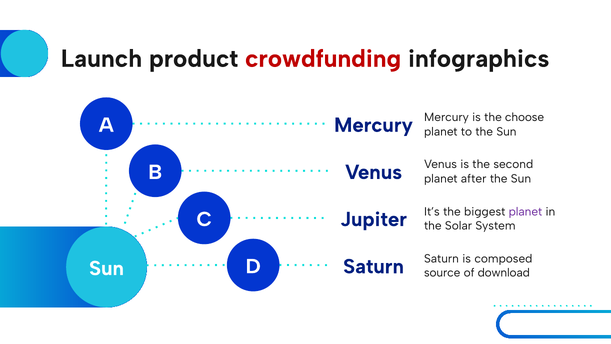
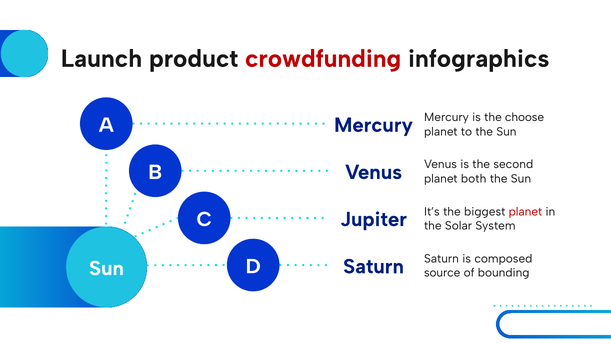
after: after -> both
planet at (525, 211) colour: purple -> red
download: download -> bounding
